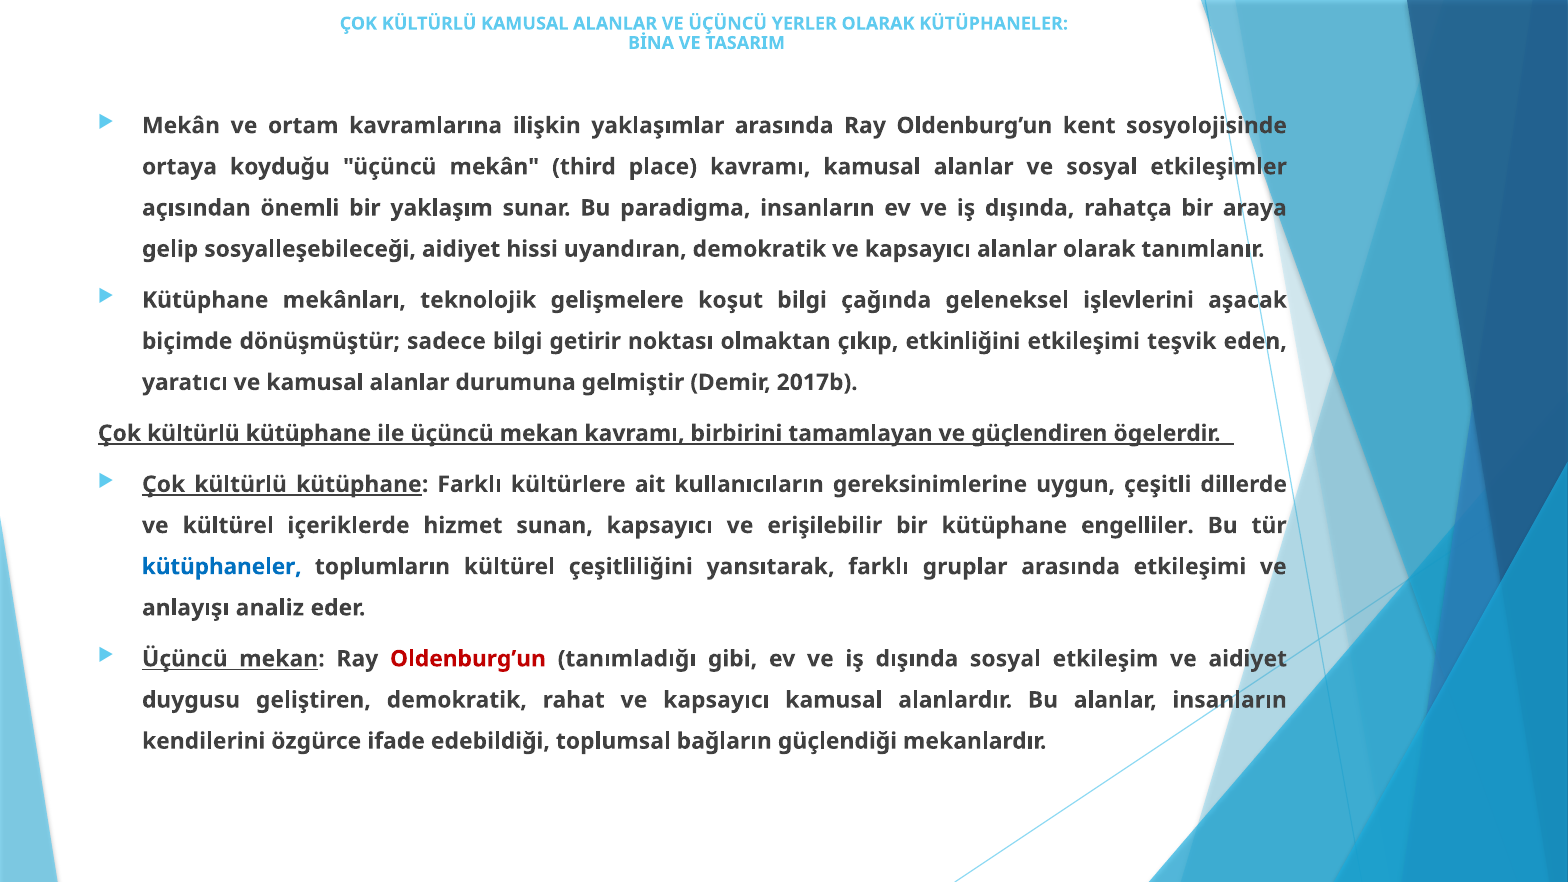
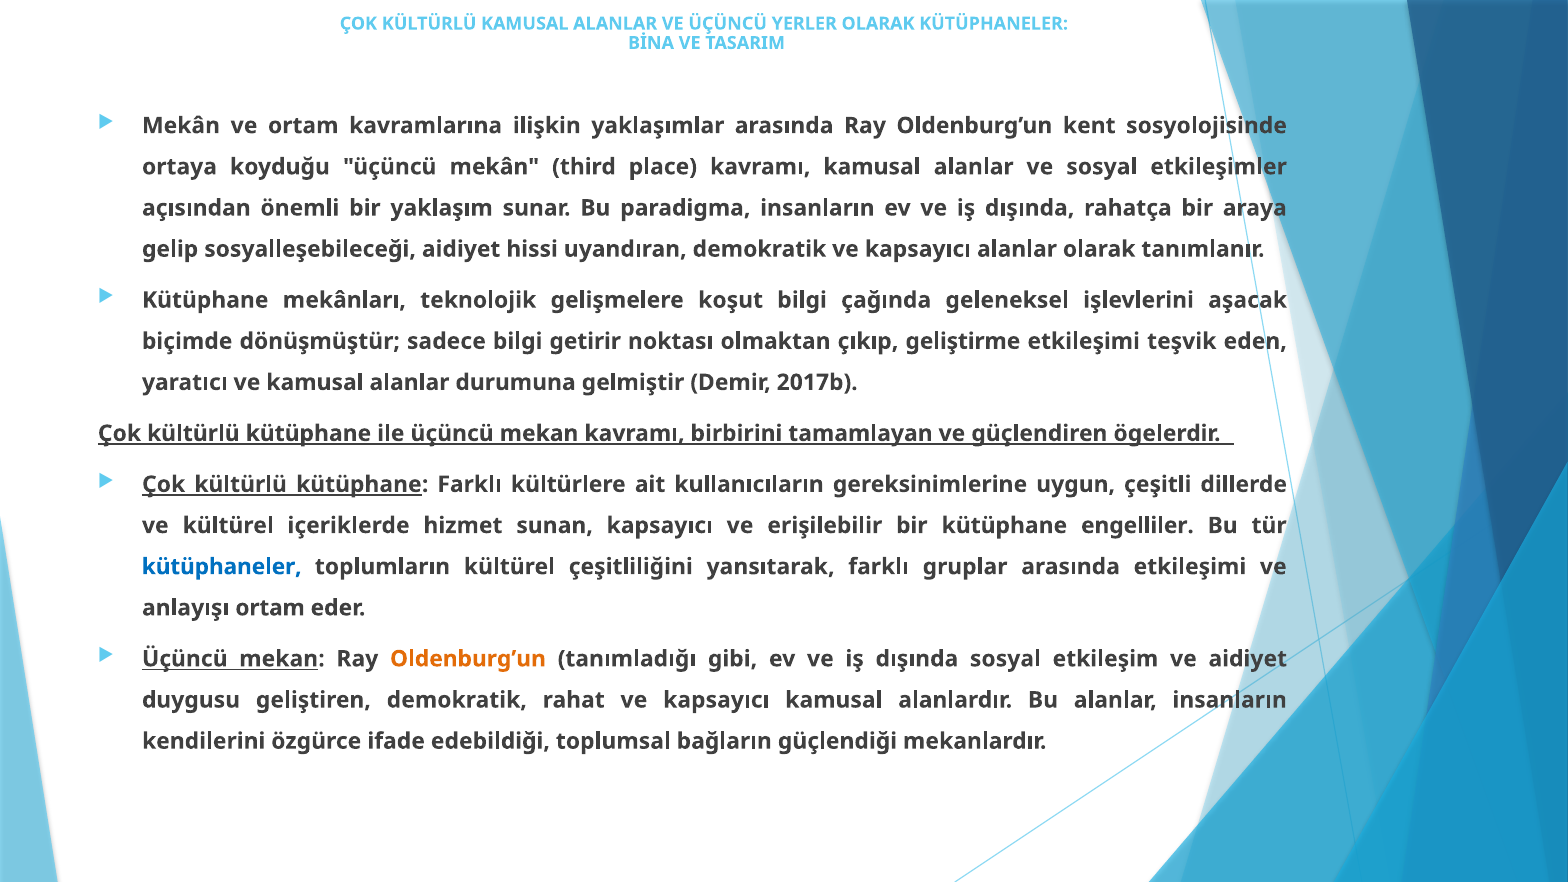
etkinliğini: etkinliğini -> geliştirme
anlayışı analiz: analiz -> ortam
Oldenburg’un at (468, 659) colour: red -> orange
